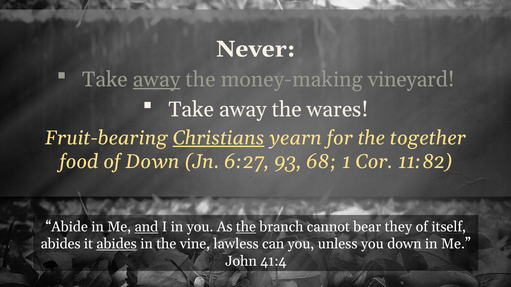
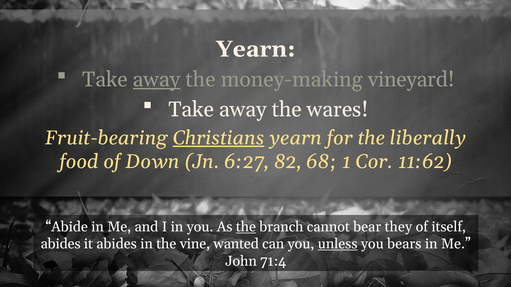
Never at (256, 49): Never -> Yearn
together: together -> liberally
93: 93 -> 82
11:82: 11:82 -> 11:62
and underline: present -> none
abides at (117, 244) underline: present -> none
lawless: lawless -> wanted
unless underline: none -> present
you down: down -> bears
41:4: 41:4 -> 71:4
